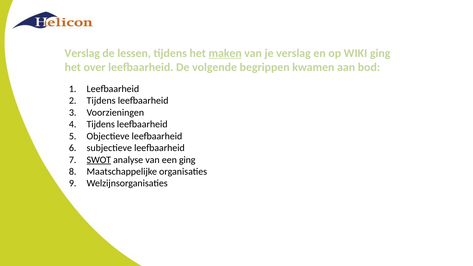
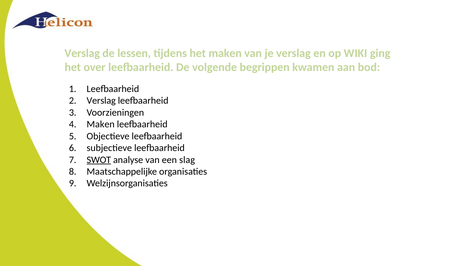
maken at (225, 53) underline: present -> none
Tijdens at (101, 101): Tijdens -> Verslag
Tijdens at (101, 124): Tijdens -> Maken
een ging: ging -> slag
